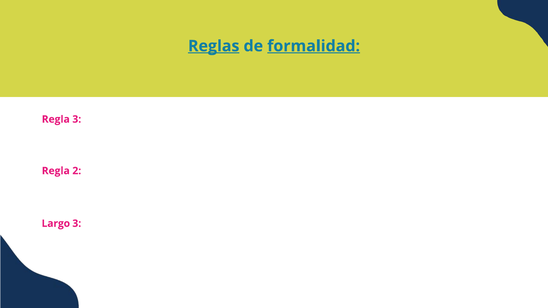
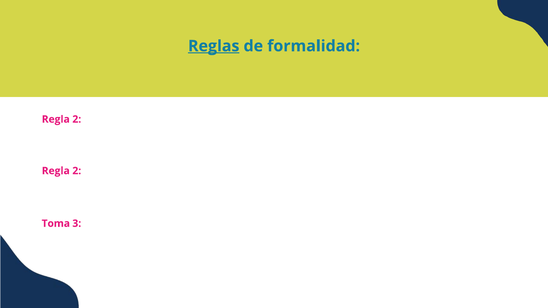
formalidad underline: present -> none
3 at (77, 119): 3 -> 2
Largo: Largo -> Toma
